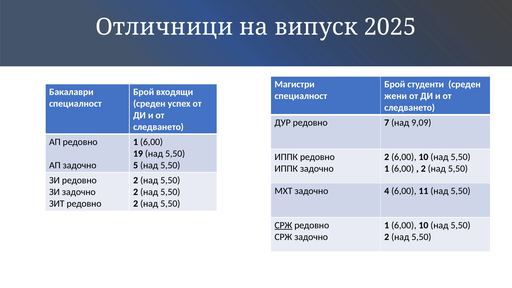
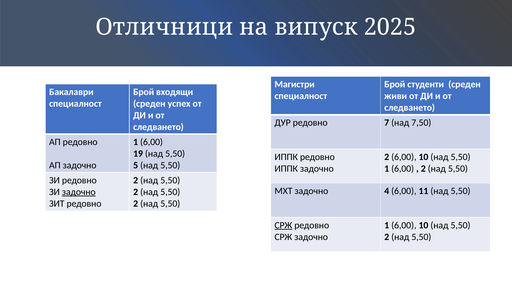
жени: жени -> живи
9,09: 9,09 -> 7,50
задочно at (79, 192) underline: none -> present
